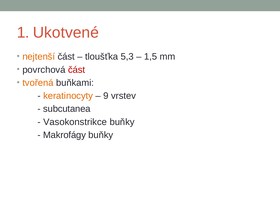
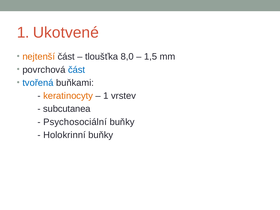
5,3: 5,3 -> 8,0
část at (77, 70) colour: red -> blue
tvořená colour: orange -> blue
9 at (106, 96): 9 -> 1
Vasokonstrikce: Vasokonstrikce -> Psychosociální
Makrofágy: Makrofágy -> Holokrinní
